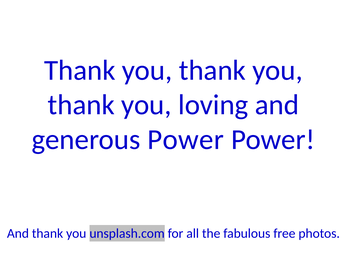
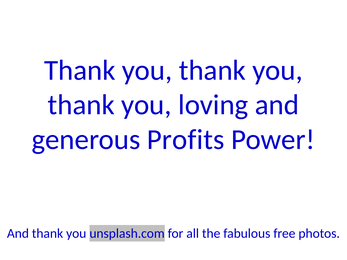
generous Power: Power -> Profits
